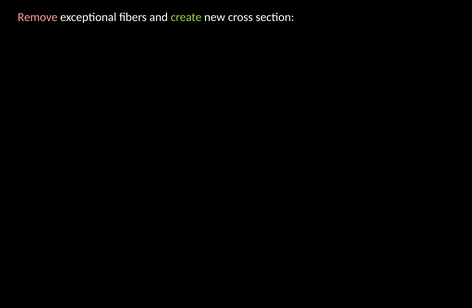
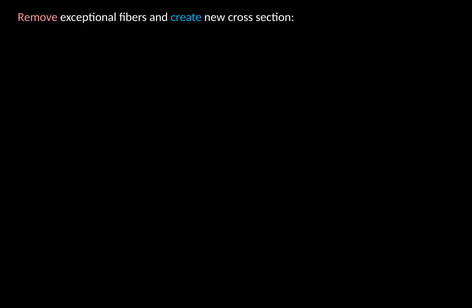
create colour: light green -> light blue
